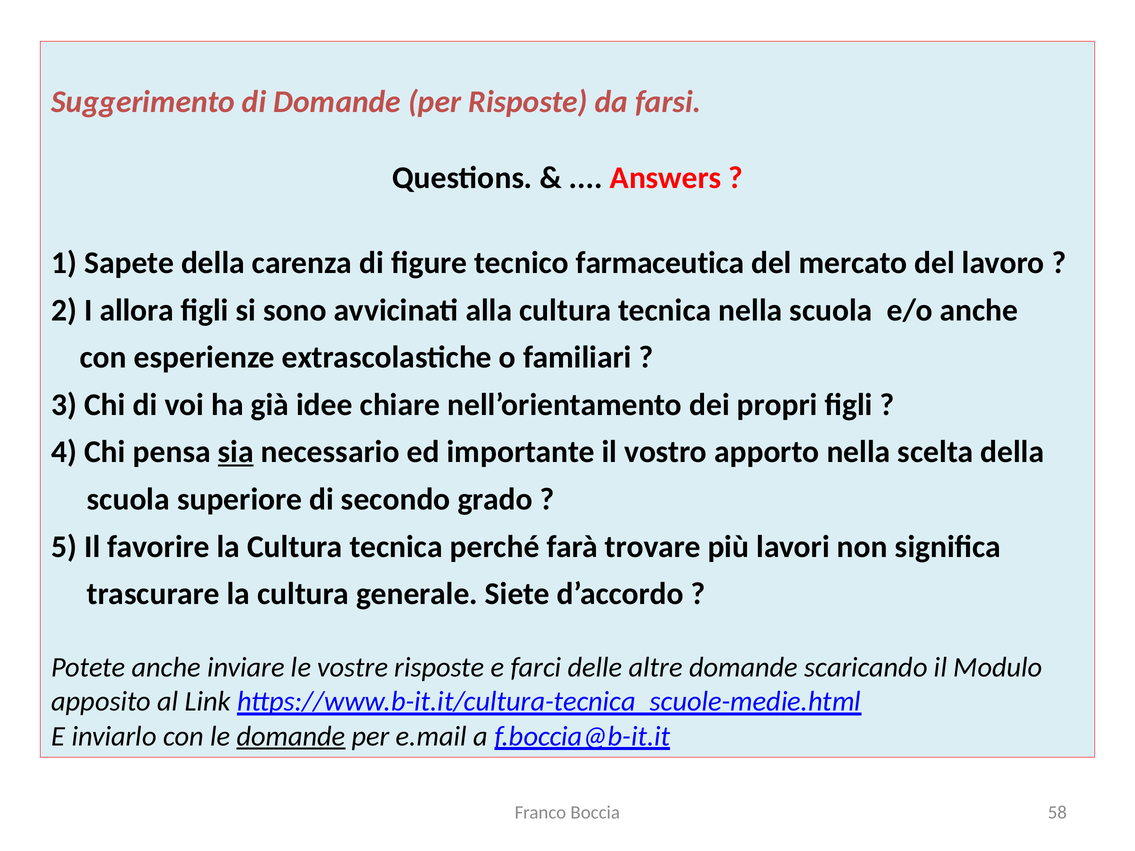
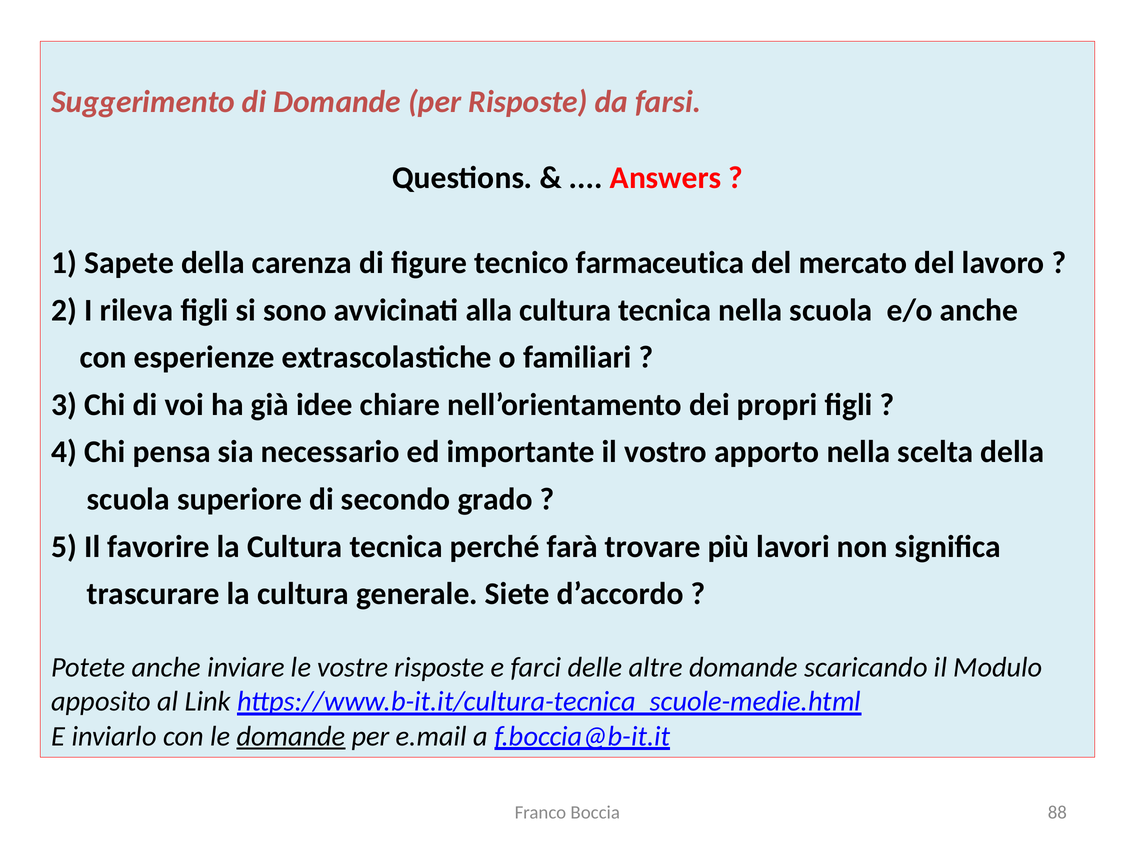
allora: allora -> rileva
sia underline: present -> none
58: 58 -> 88
